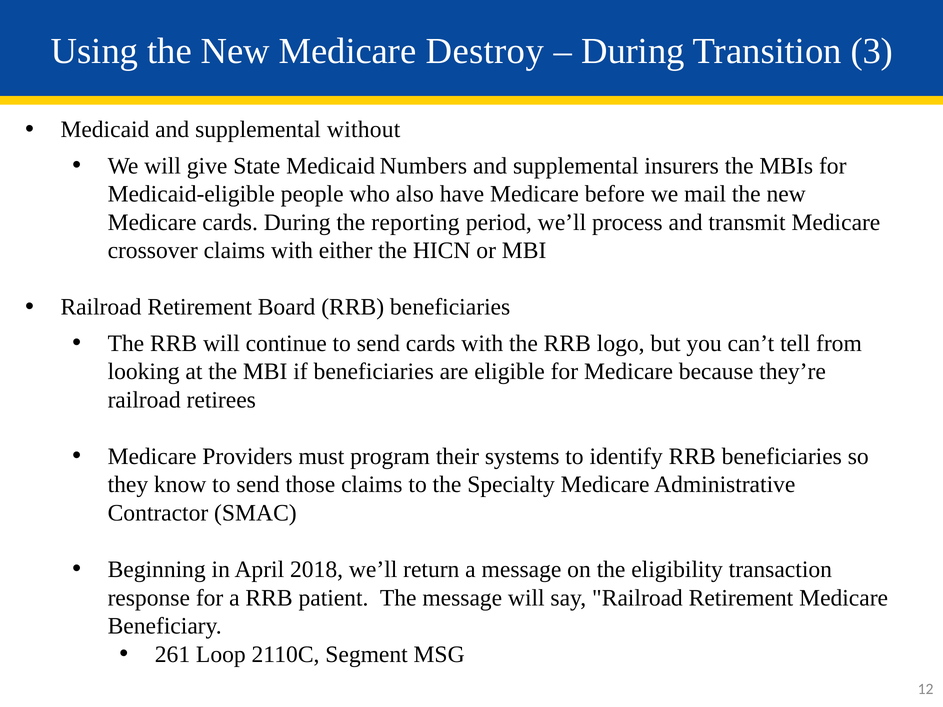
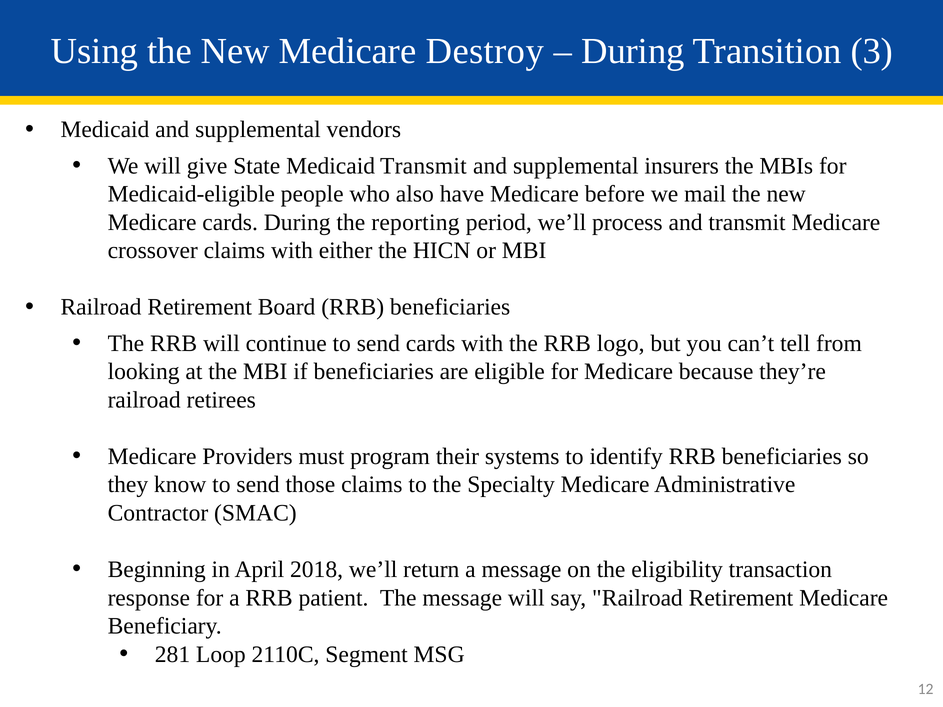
without: without -> vendors
Medicaid Numbers: Numbers -> Transmit
261: 261 -> 281
